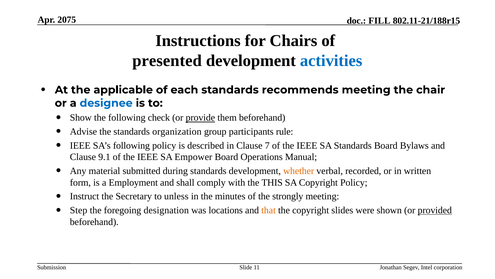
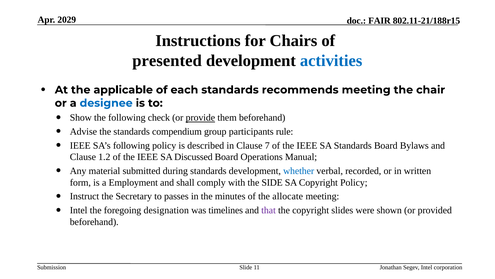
2075: 2075 -> 2029
FILL: FILL -> FAIR
organization: organization -> compendium
9.1: 9.1 -> 1.2
Empower: Empower -> Discussed
whether colour: orange -> blue
THIS: THIS -> SIDE
unless: unless -> passes
strongly: strongly -> allocate
Step at (79, 210): Step -> Intel
locations: locations -> timelines
that colour: orange -> purple
provided underline: present -> none
